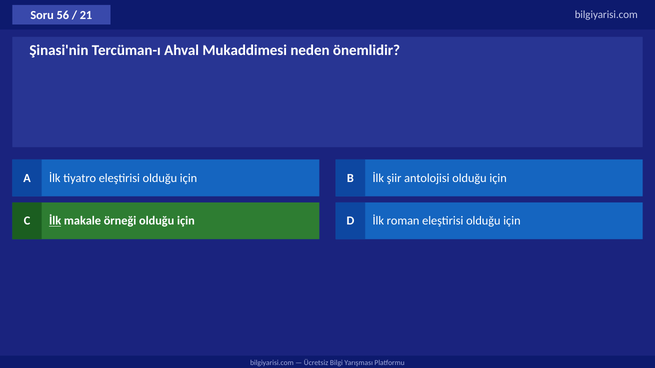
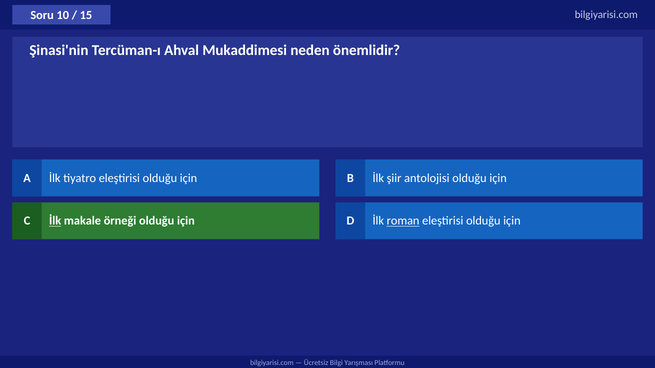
56: 56 -> 10
21: 21 -> 15
roman underline: none -> present
